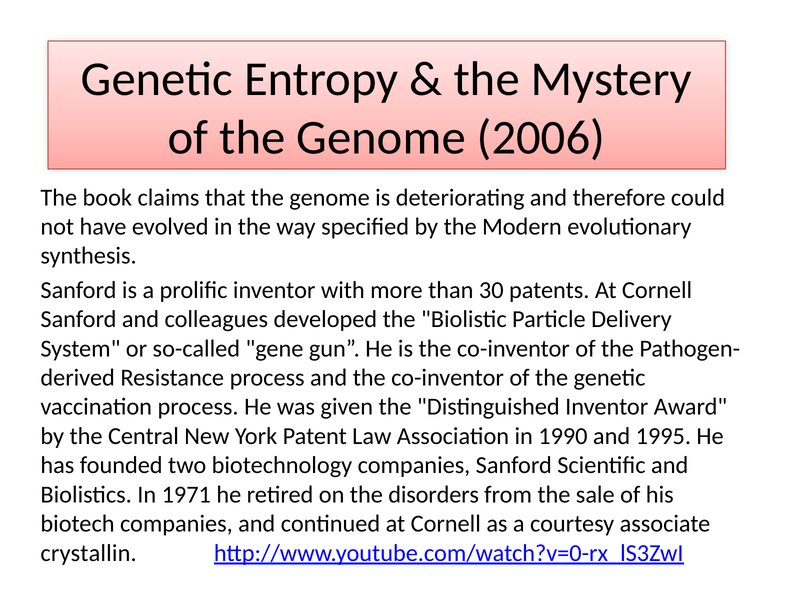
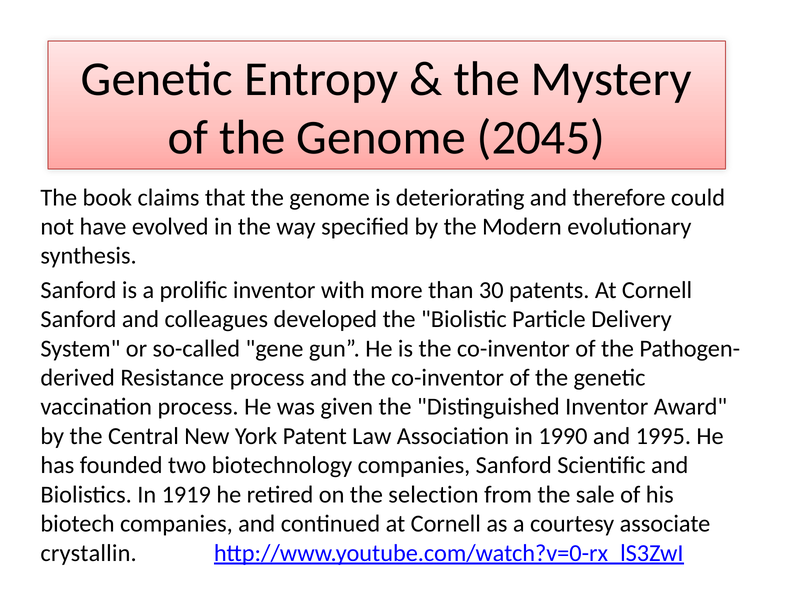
2006: 2006 -> 2045
1971: 1971 -> 1919
disorders: disorders -> selection
